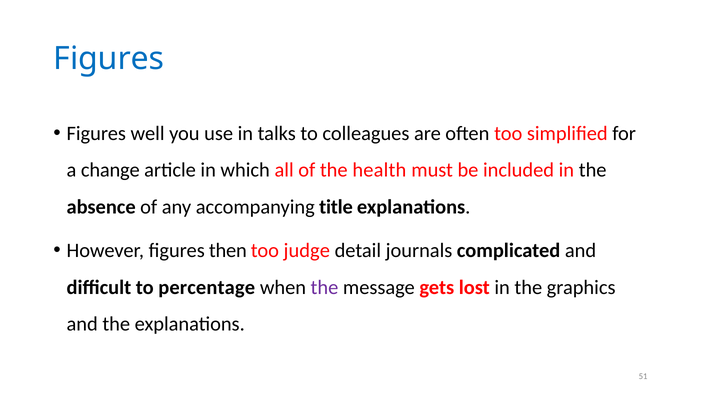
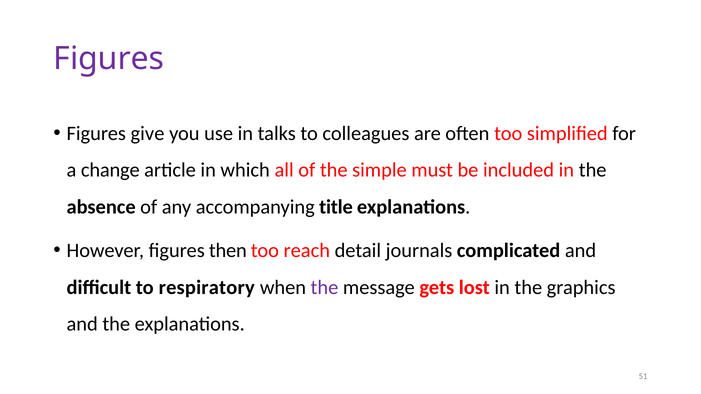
Figures at (109, 59) colour: blue -> purple
well: well -> give
health: health -> simple
judge: judge -> reach
percentage: percentage -> respiratory
